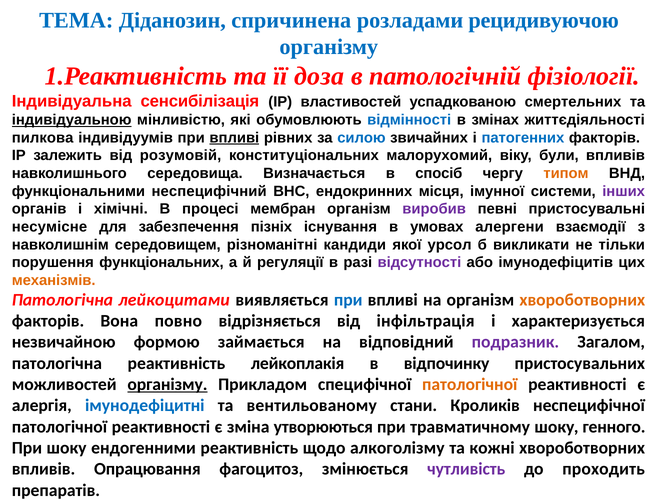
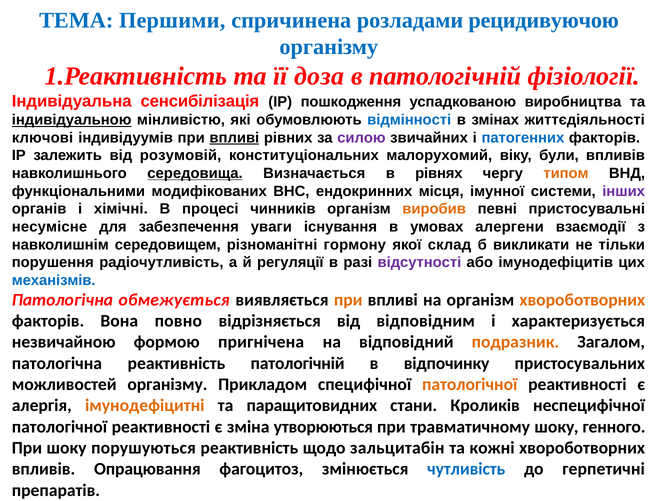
Діданозин: Діданозин -> Першими
властивостей: властивостей -> пошкодження
смертельних: смертельних -> виробництва
пилкова: пилкова -> ключові
силою colour: blue -> purple
середовища underline: none -> present
спосіб: спосіб -> рівнях
неспецифічний: неспецифічний -> модифікованих
мембран: мембран -> чинників
виробив colour: purple -> orange
пізніх: пізніх -> уваги
кандиди: кандиди -> гормону
урсол: урсол -> склад
функціональних: функціональних -> радіочутливість
механізмів colour: orange -> blue
лейкоцитами: лейкоцитами -> обмежується
при at (348, 300) colour: blue -> orange
інфільтрація: інфільтрація -> відповідним
займається: займається -> пригнічена
подразник colour: purple -> orange
реактивність лейкоплакія: лейкоплакія -> патологічній
організму at (167, 384) underline: present -> none
імунодефіцитні colour: blue -> orange
вентильованому: вентильованому -> паращитовидних
ендогенними: ендогенними -> порушуються
алкоголізму: алкоголізму -> зальцитабін
чутливість colour: purple -> blue
проходить: проходить -> герпетичні
